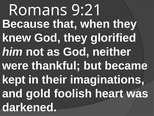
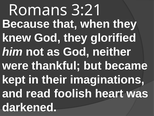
9:21: 9:21 -> 3:21
gold: gold -> read
